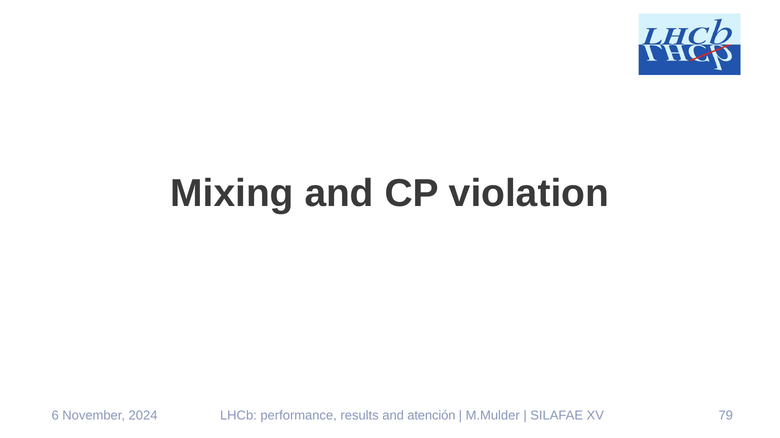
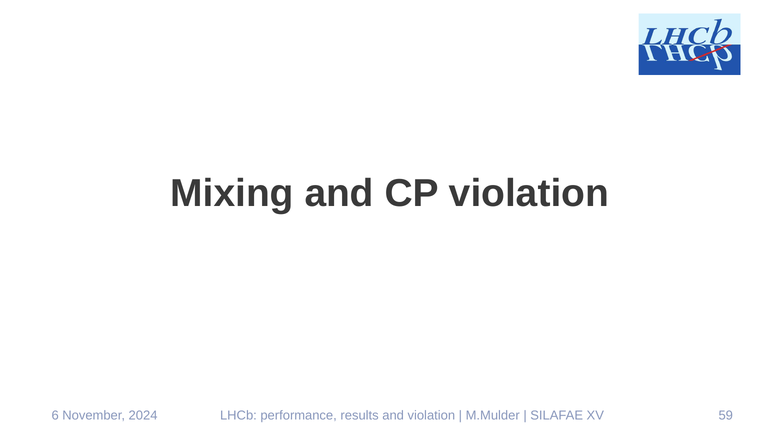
and atención: atención -> violation
79: 79 -> 59
